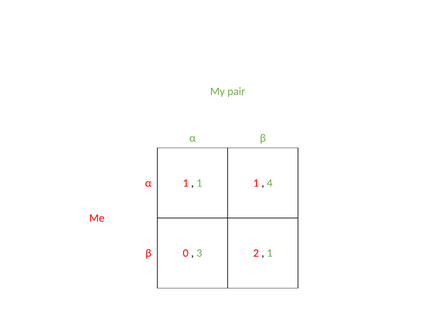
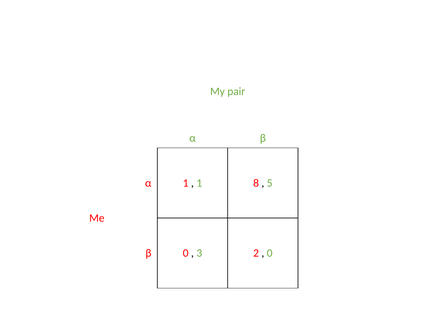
1 1: 1 -> 8
4: 4 -> 5
1 at (270, 254): 1 -> 0
